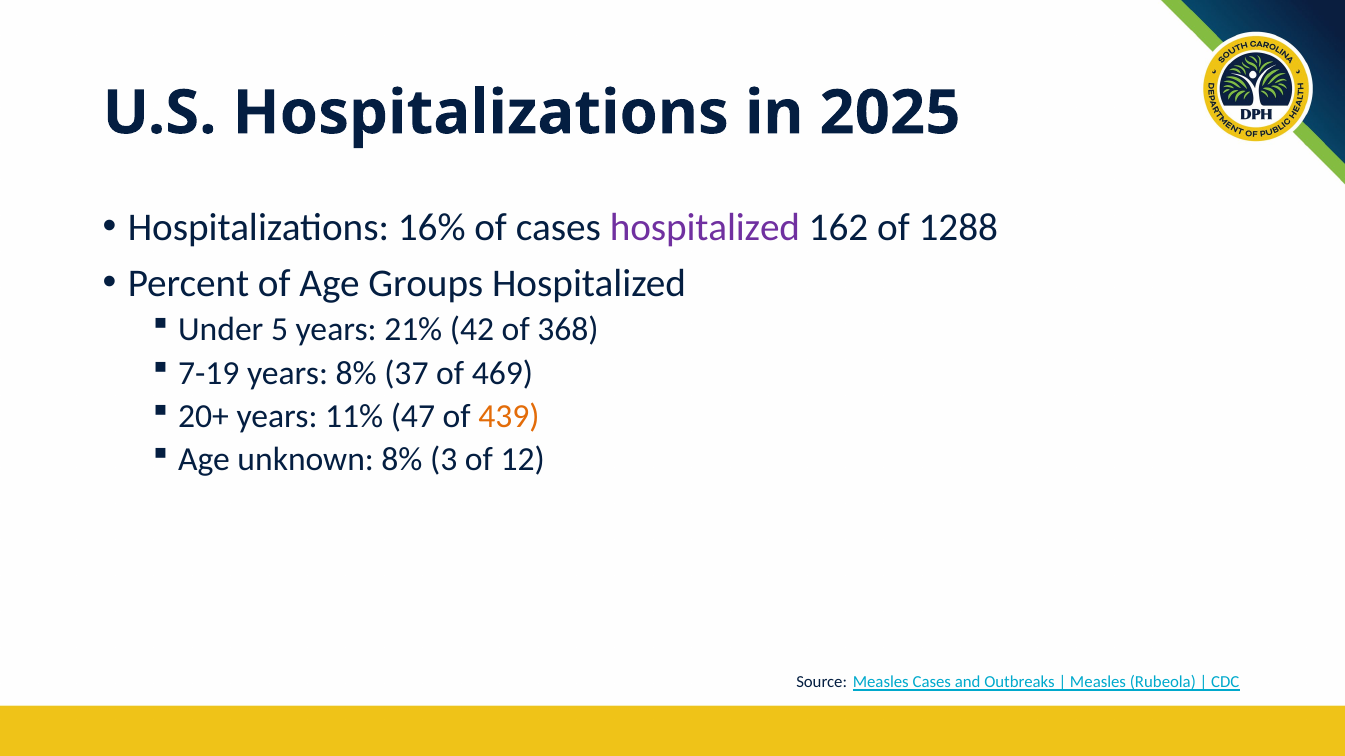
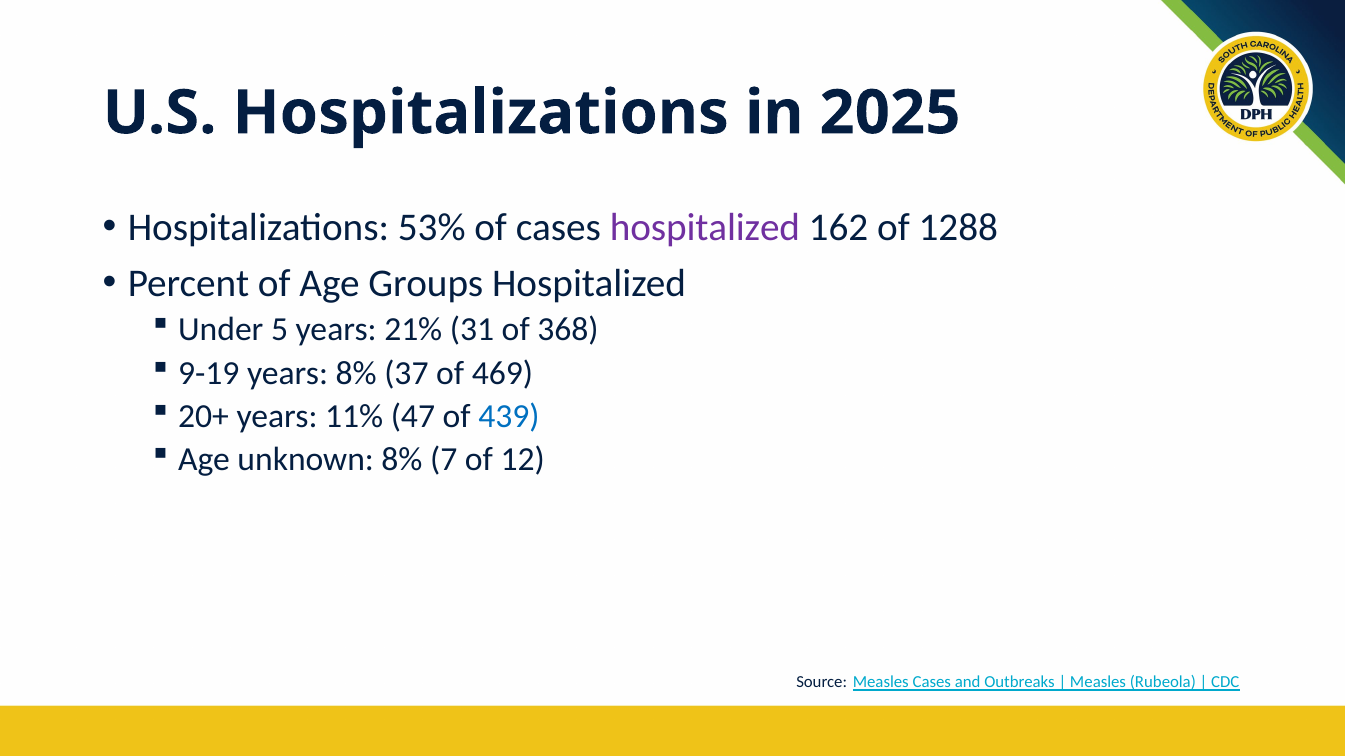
16%: 16% -> 53%
42: 42 -> 31
7-19: 7-19 -> 9-19
439 colour: orange -> blue
3: 3 -> 7
